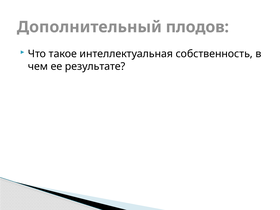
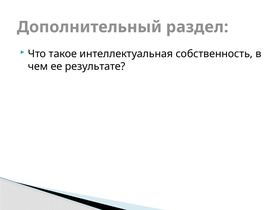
плодов: плодов -> раздел
